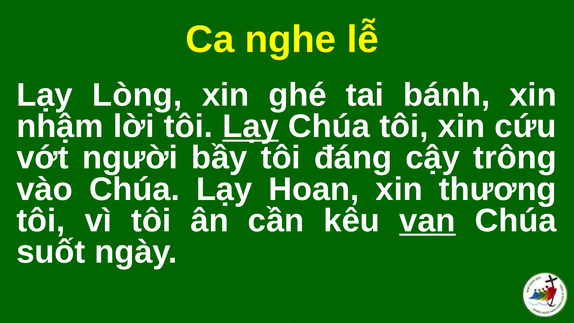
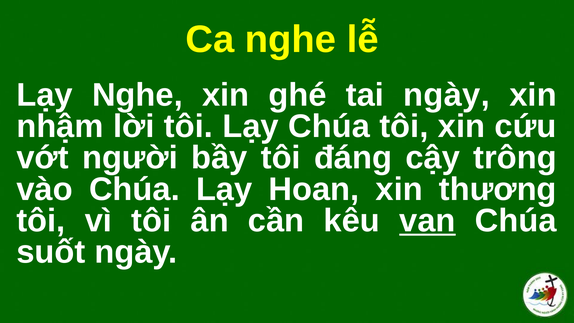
Lạy Lòng: Lòng -> Nghe
tai bánh: bánh -> ngày
Lạy at (251, 126) underline: present -> none
